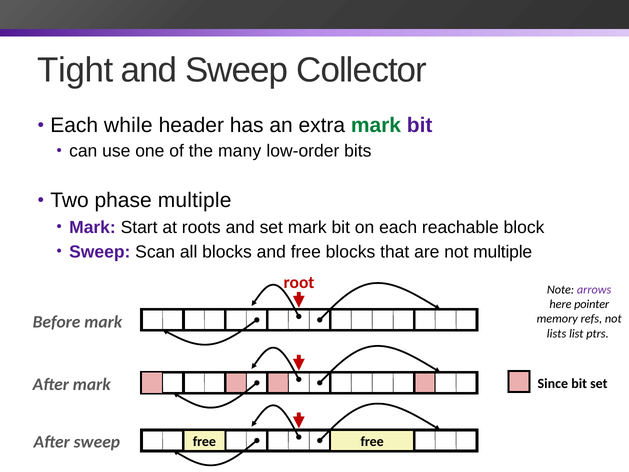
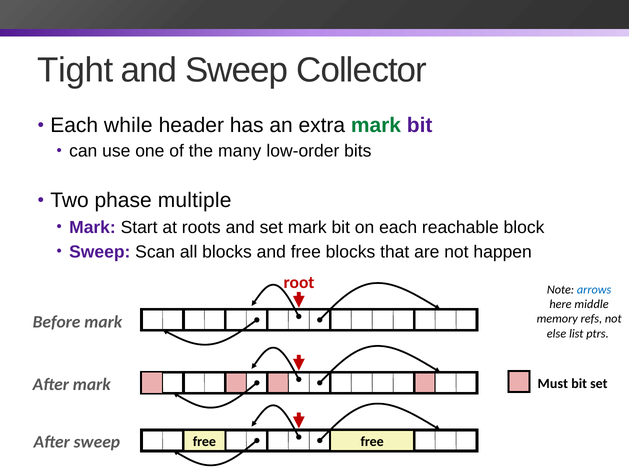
not multiple: multiple -> happen
arrows colour: purple -> blue
pointer: pointer -> middle
lists: lists -> else
Since: Since -> Must
